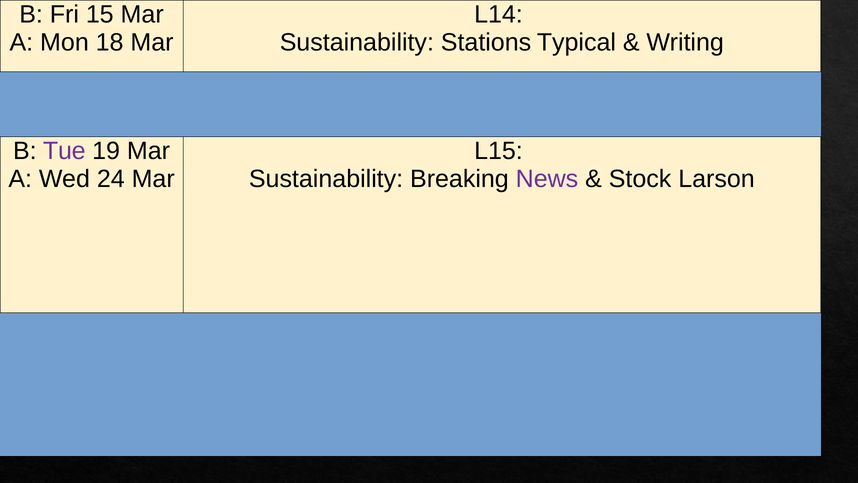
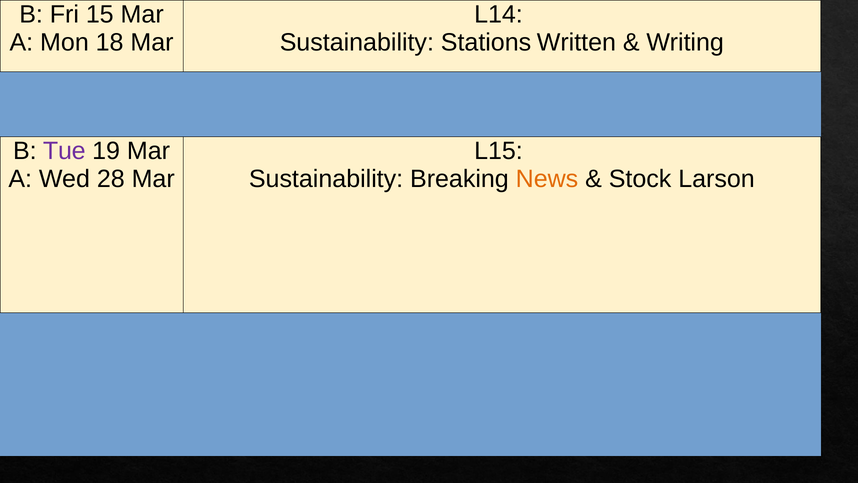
Typical: Typical -> Written
24: 24 -> 28
News colour: purple -> orange
